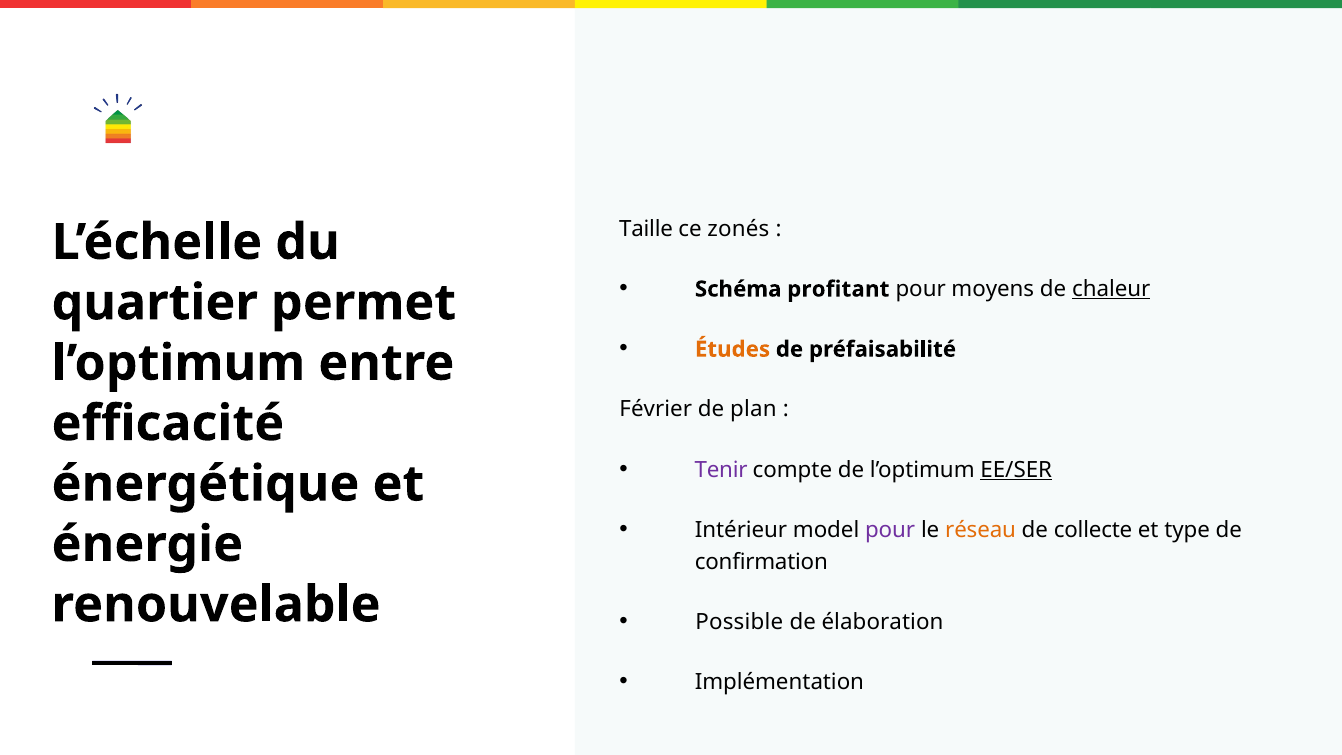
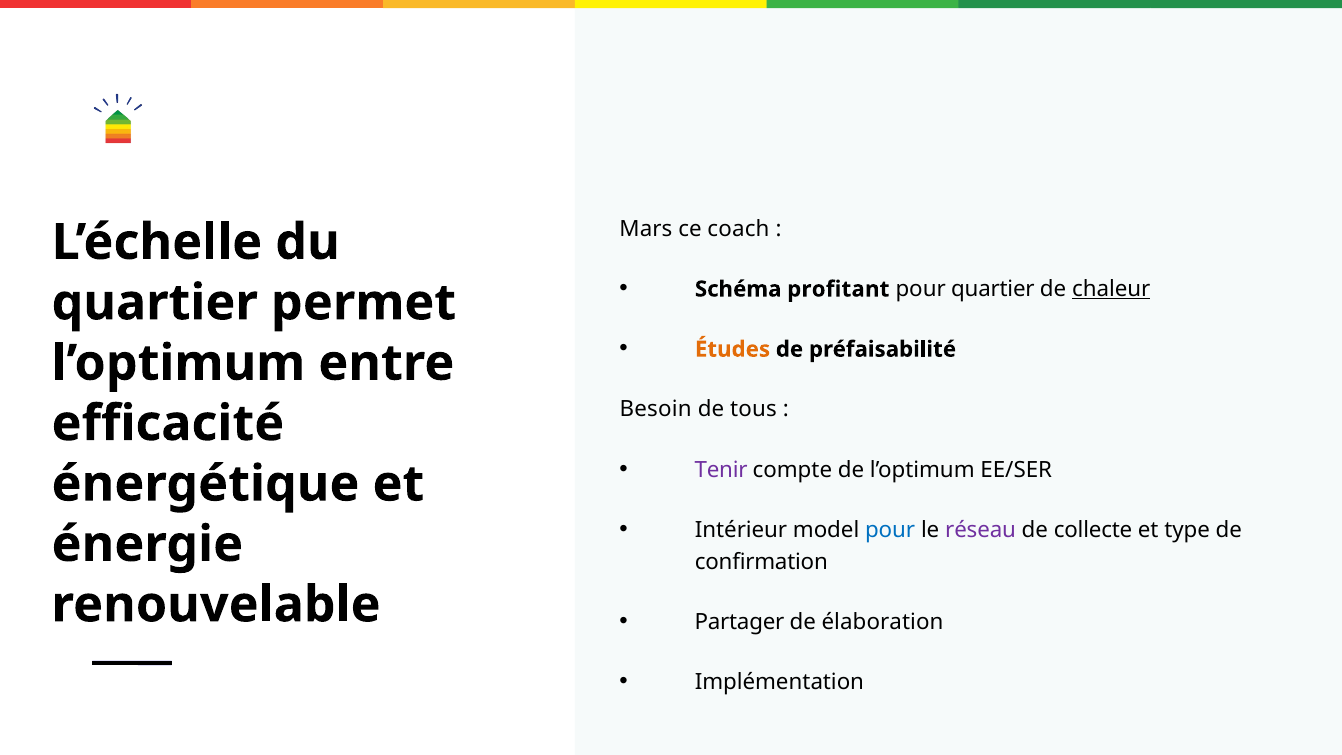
Taille: Taille -> Mars
zonés: zonés -> coach
pour moyens: moyens -> quartier
Février: Février -> Besoin
plan: plan -> tous
EE/SER underline: present -> none
pour at (890, 530) colour: purple -> blue
réseau colour: orange -> purple
Possible: Possible -> Partager
